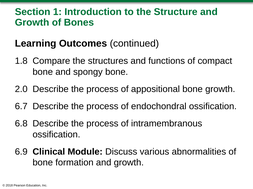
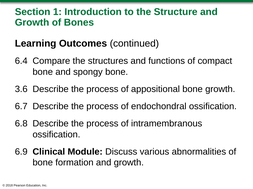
1.8: 1.8 -> 6.4
2.0: 2.0 -> 3.6
